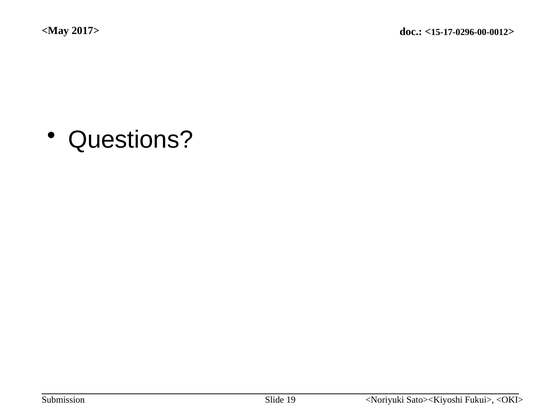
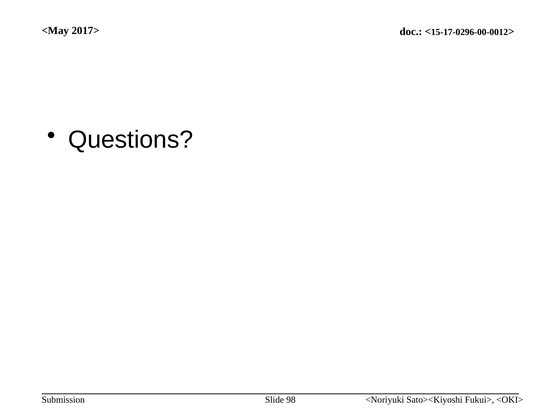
19: 19 -> 98
